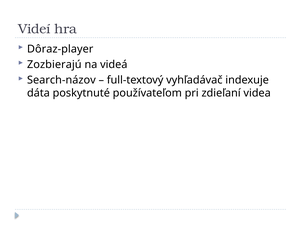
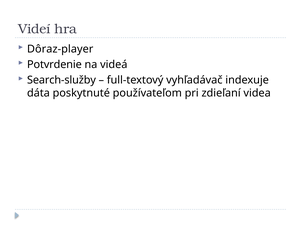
Zozbierajú: Zozbierajú -> Potvrdenie
Search-názov: Search-názov -> Search-služby
